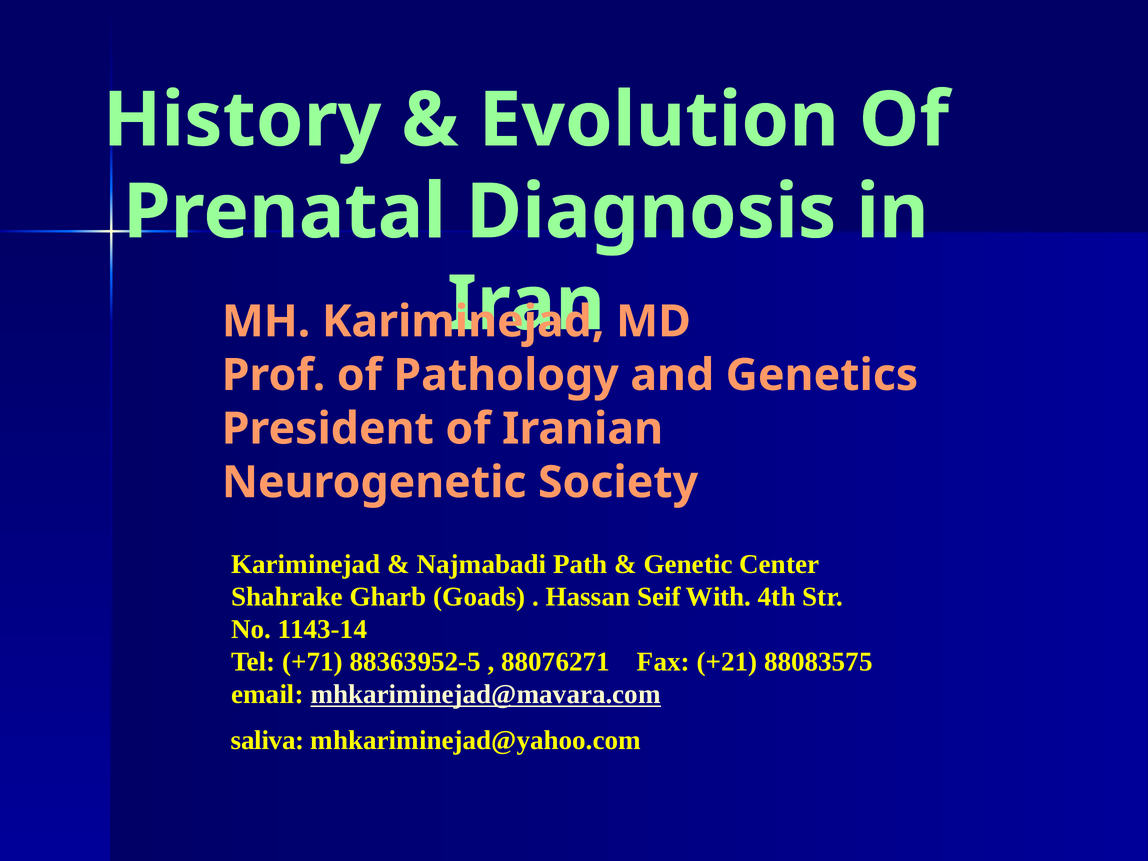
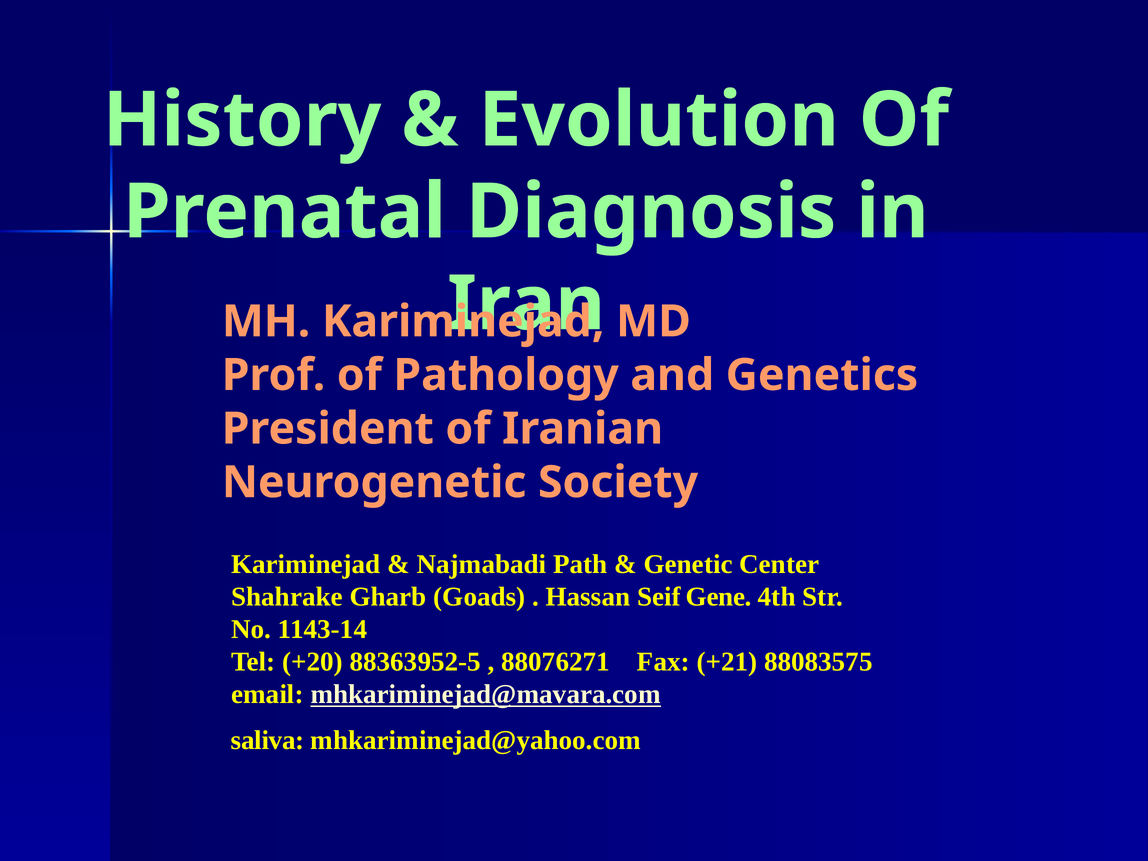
With: With -> Gene
+71: +71 -> +20
